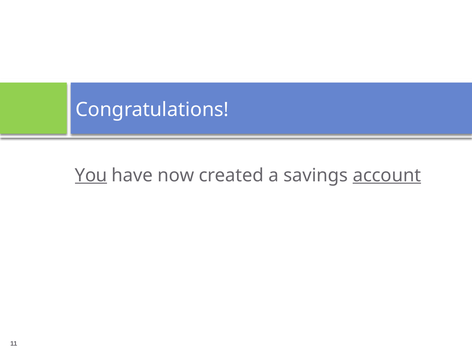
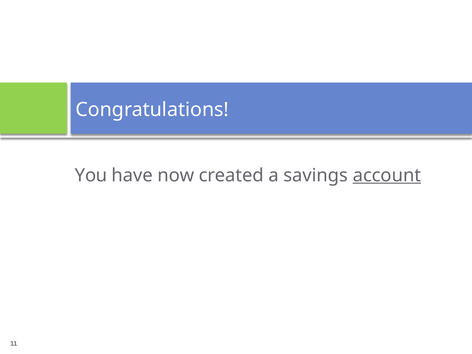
You underline: present -> none
